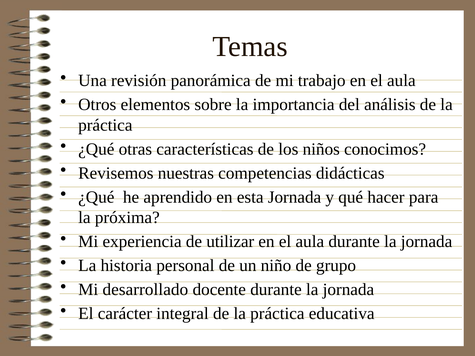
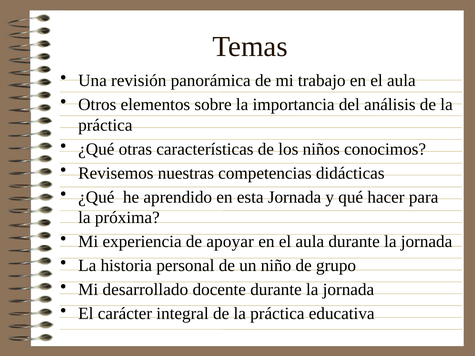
utilizar: utilizar -> apoyar
